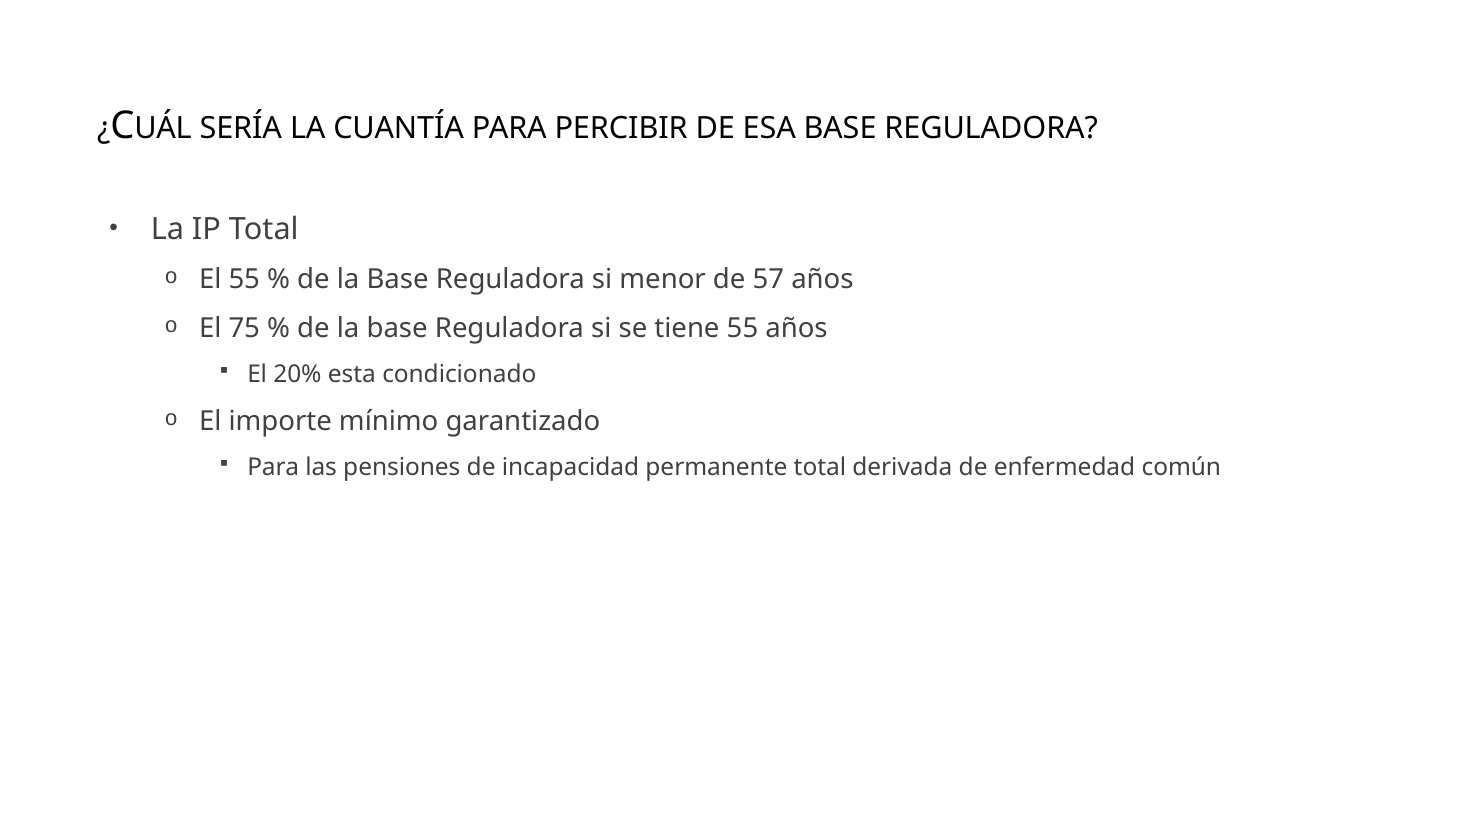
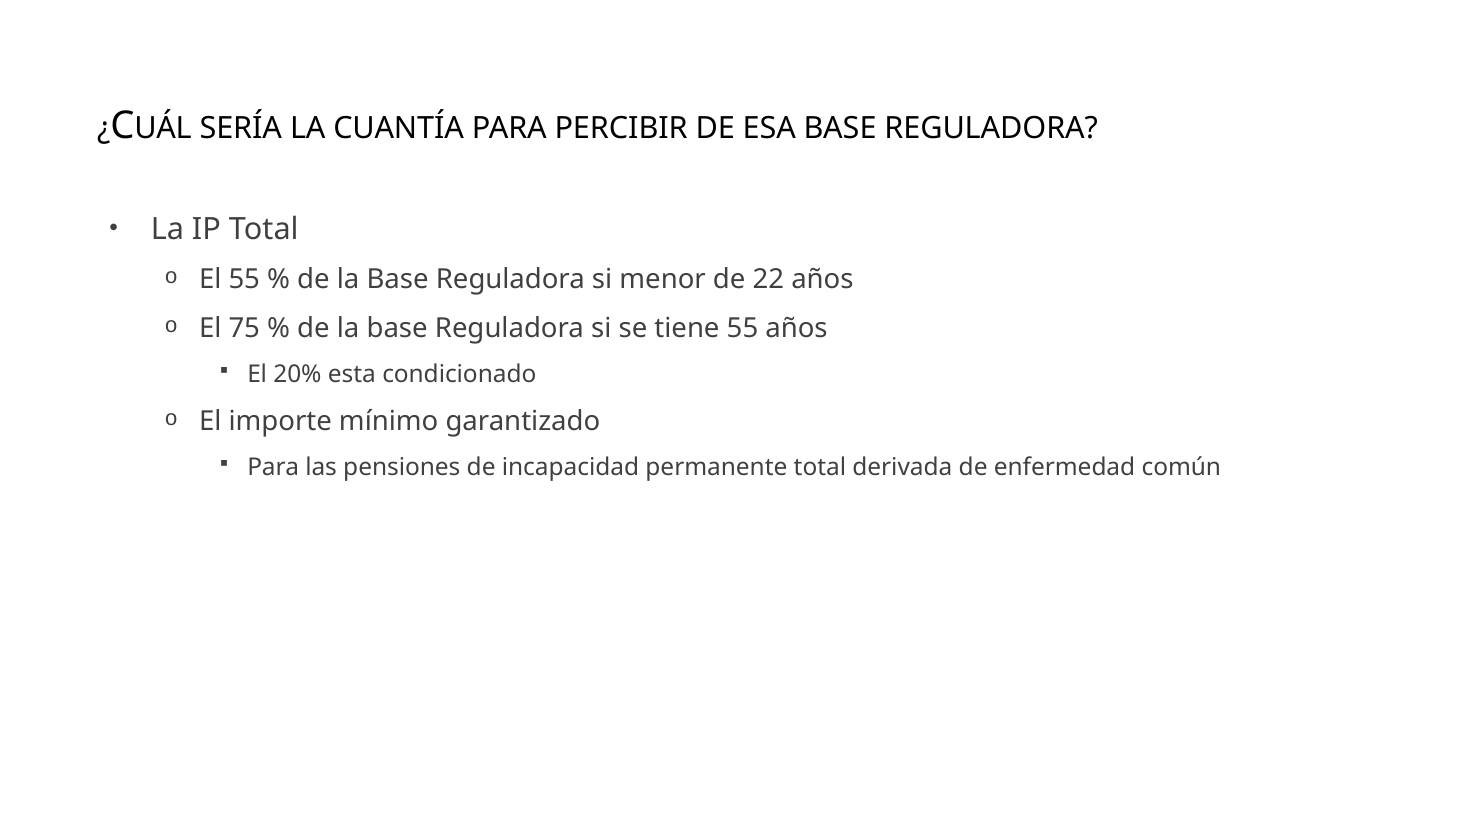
57: 57 -> 22
